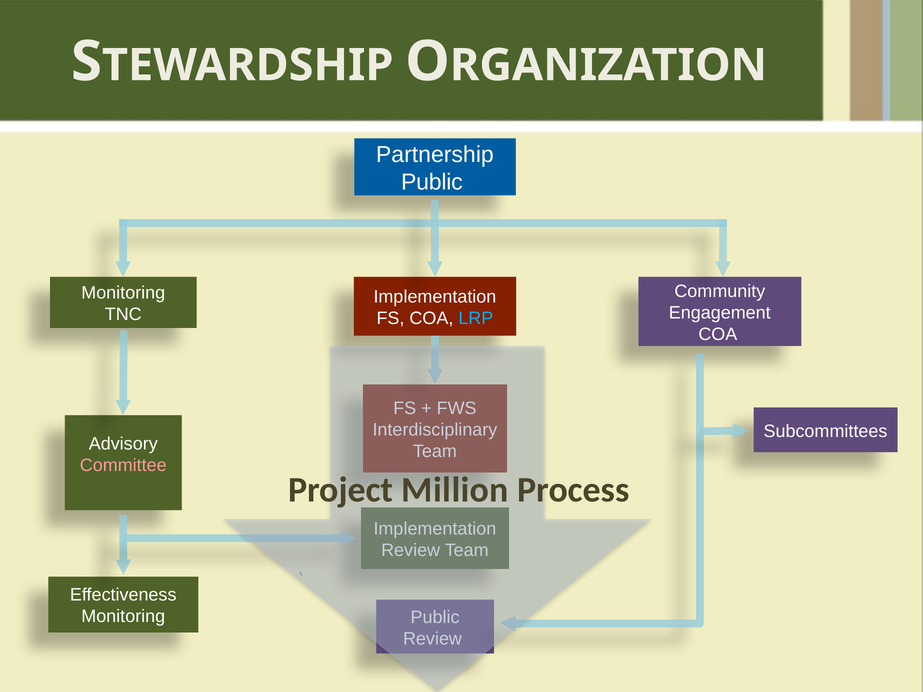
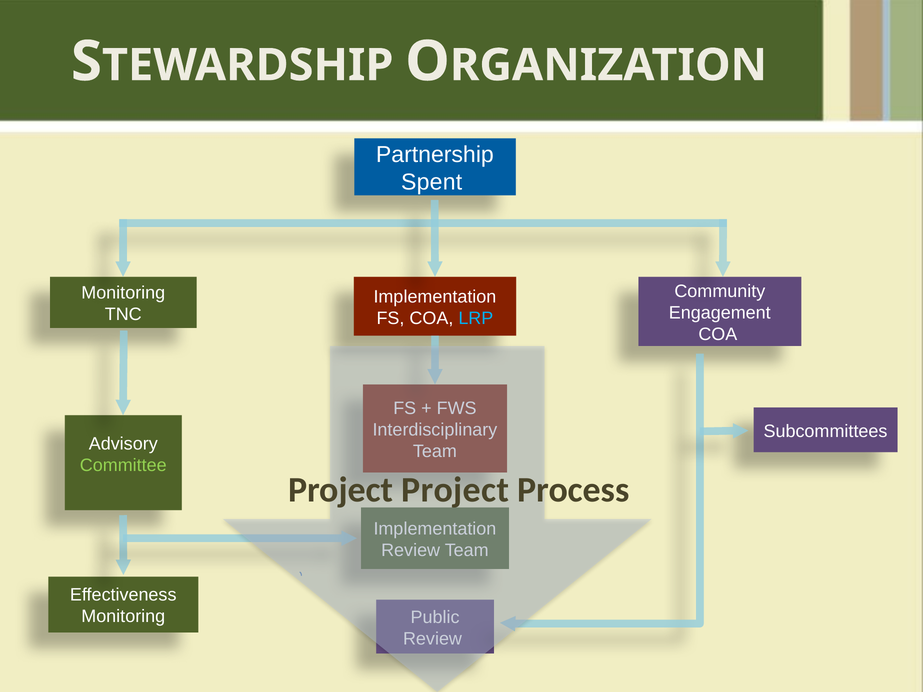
Public at (432, 182): Public -> Spent
Committee colour: pink -> light green
Project Million: Million -> Project
